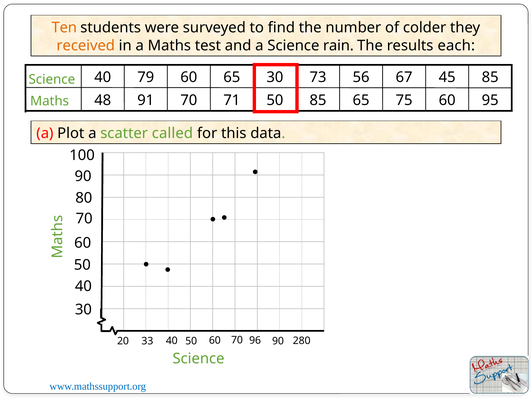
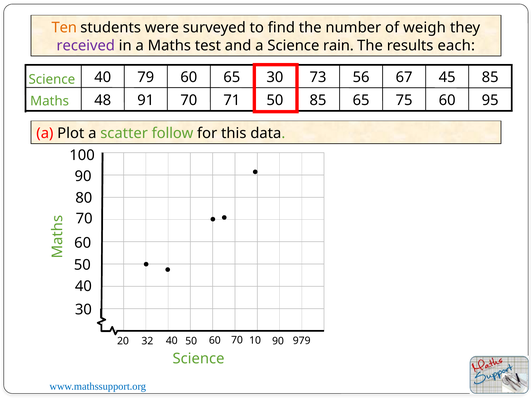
colder: colder -> weigh
received colour: orange -> purple
called: called -> follow
33: 33 -> 32
96: 96 -> 10
280: 280 -> 979
